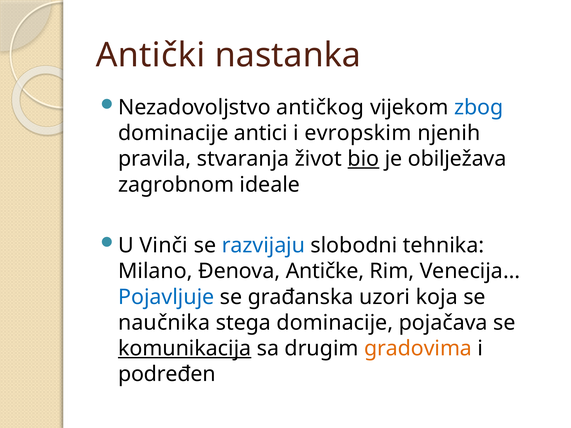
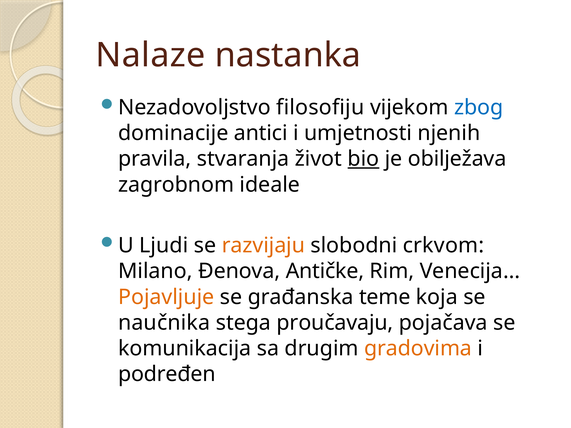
Antički: Antički -> Nalaze
antičkog: antičkog -> filosofiju
evropskim: evropskim -> umjetnosti
Vinči: Vinči -> Ljudi
razvijaju colour: blue -> orange
tehnika: tehnika -> crkvom
Pojavljuje colour: blue -> orange
uzori: uzori -> teme
stega dominacije: dominacije -> proučavaju
komunikacija underline: present -> none
